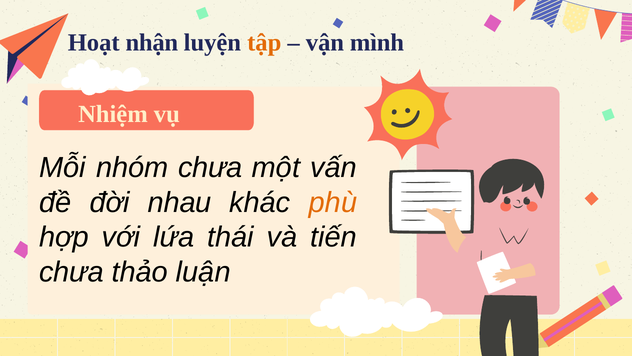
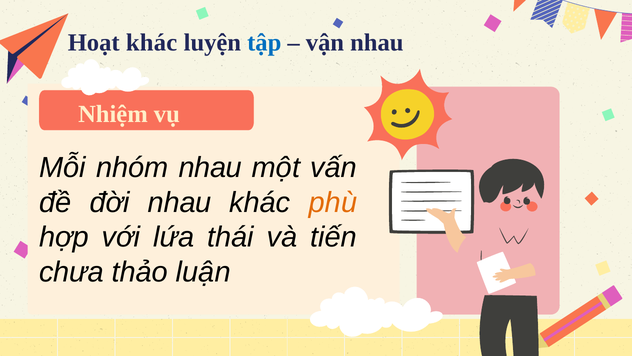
Hoạt nhận: nhận -> khác
tập colour: orange -> blue
vận mình: mình -> nhau
nhóm chưa: chưa -> nhau
